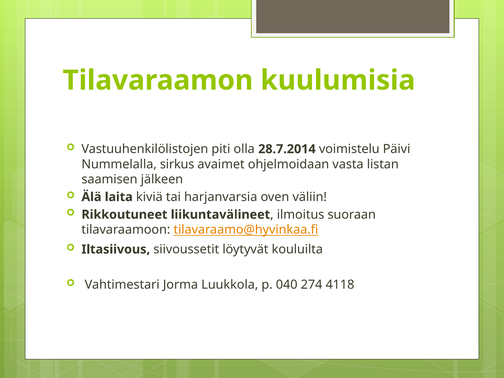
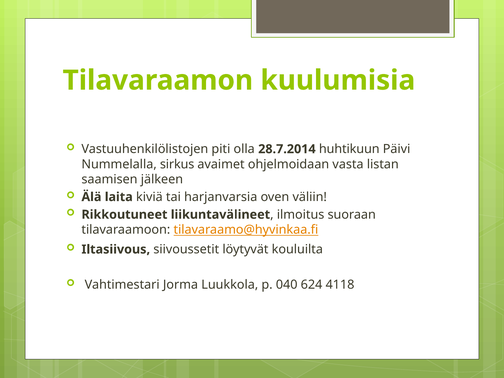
voimistelu: voimistelu -> huhtikuun
274: 274 -> 624
